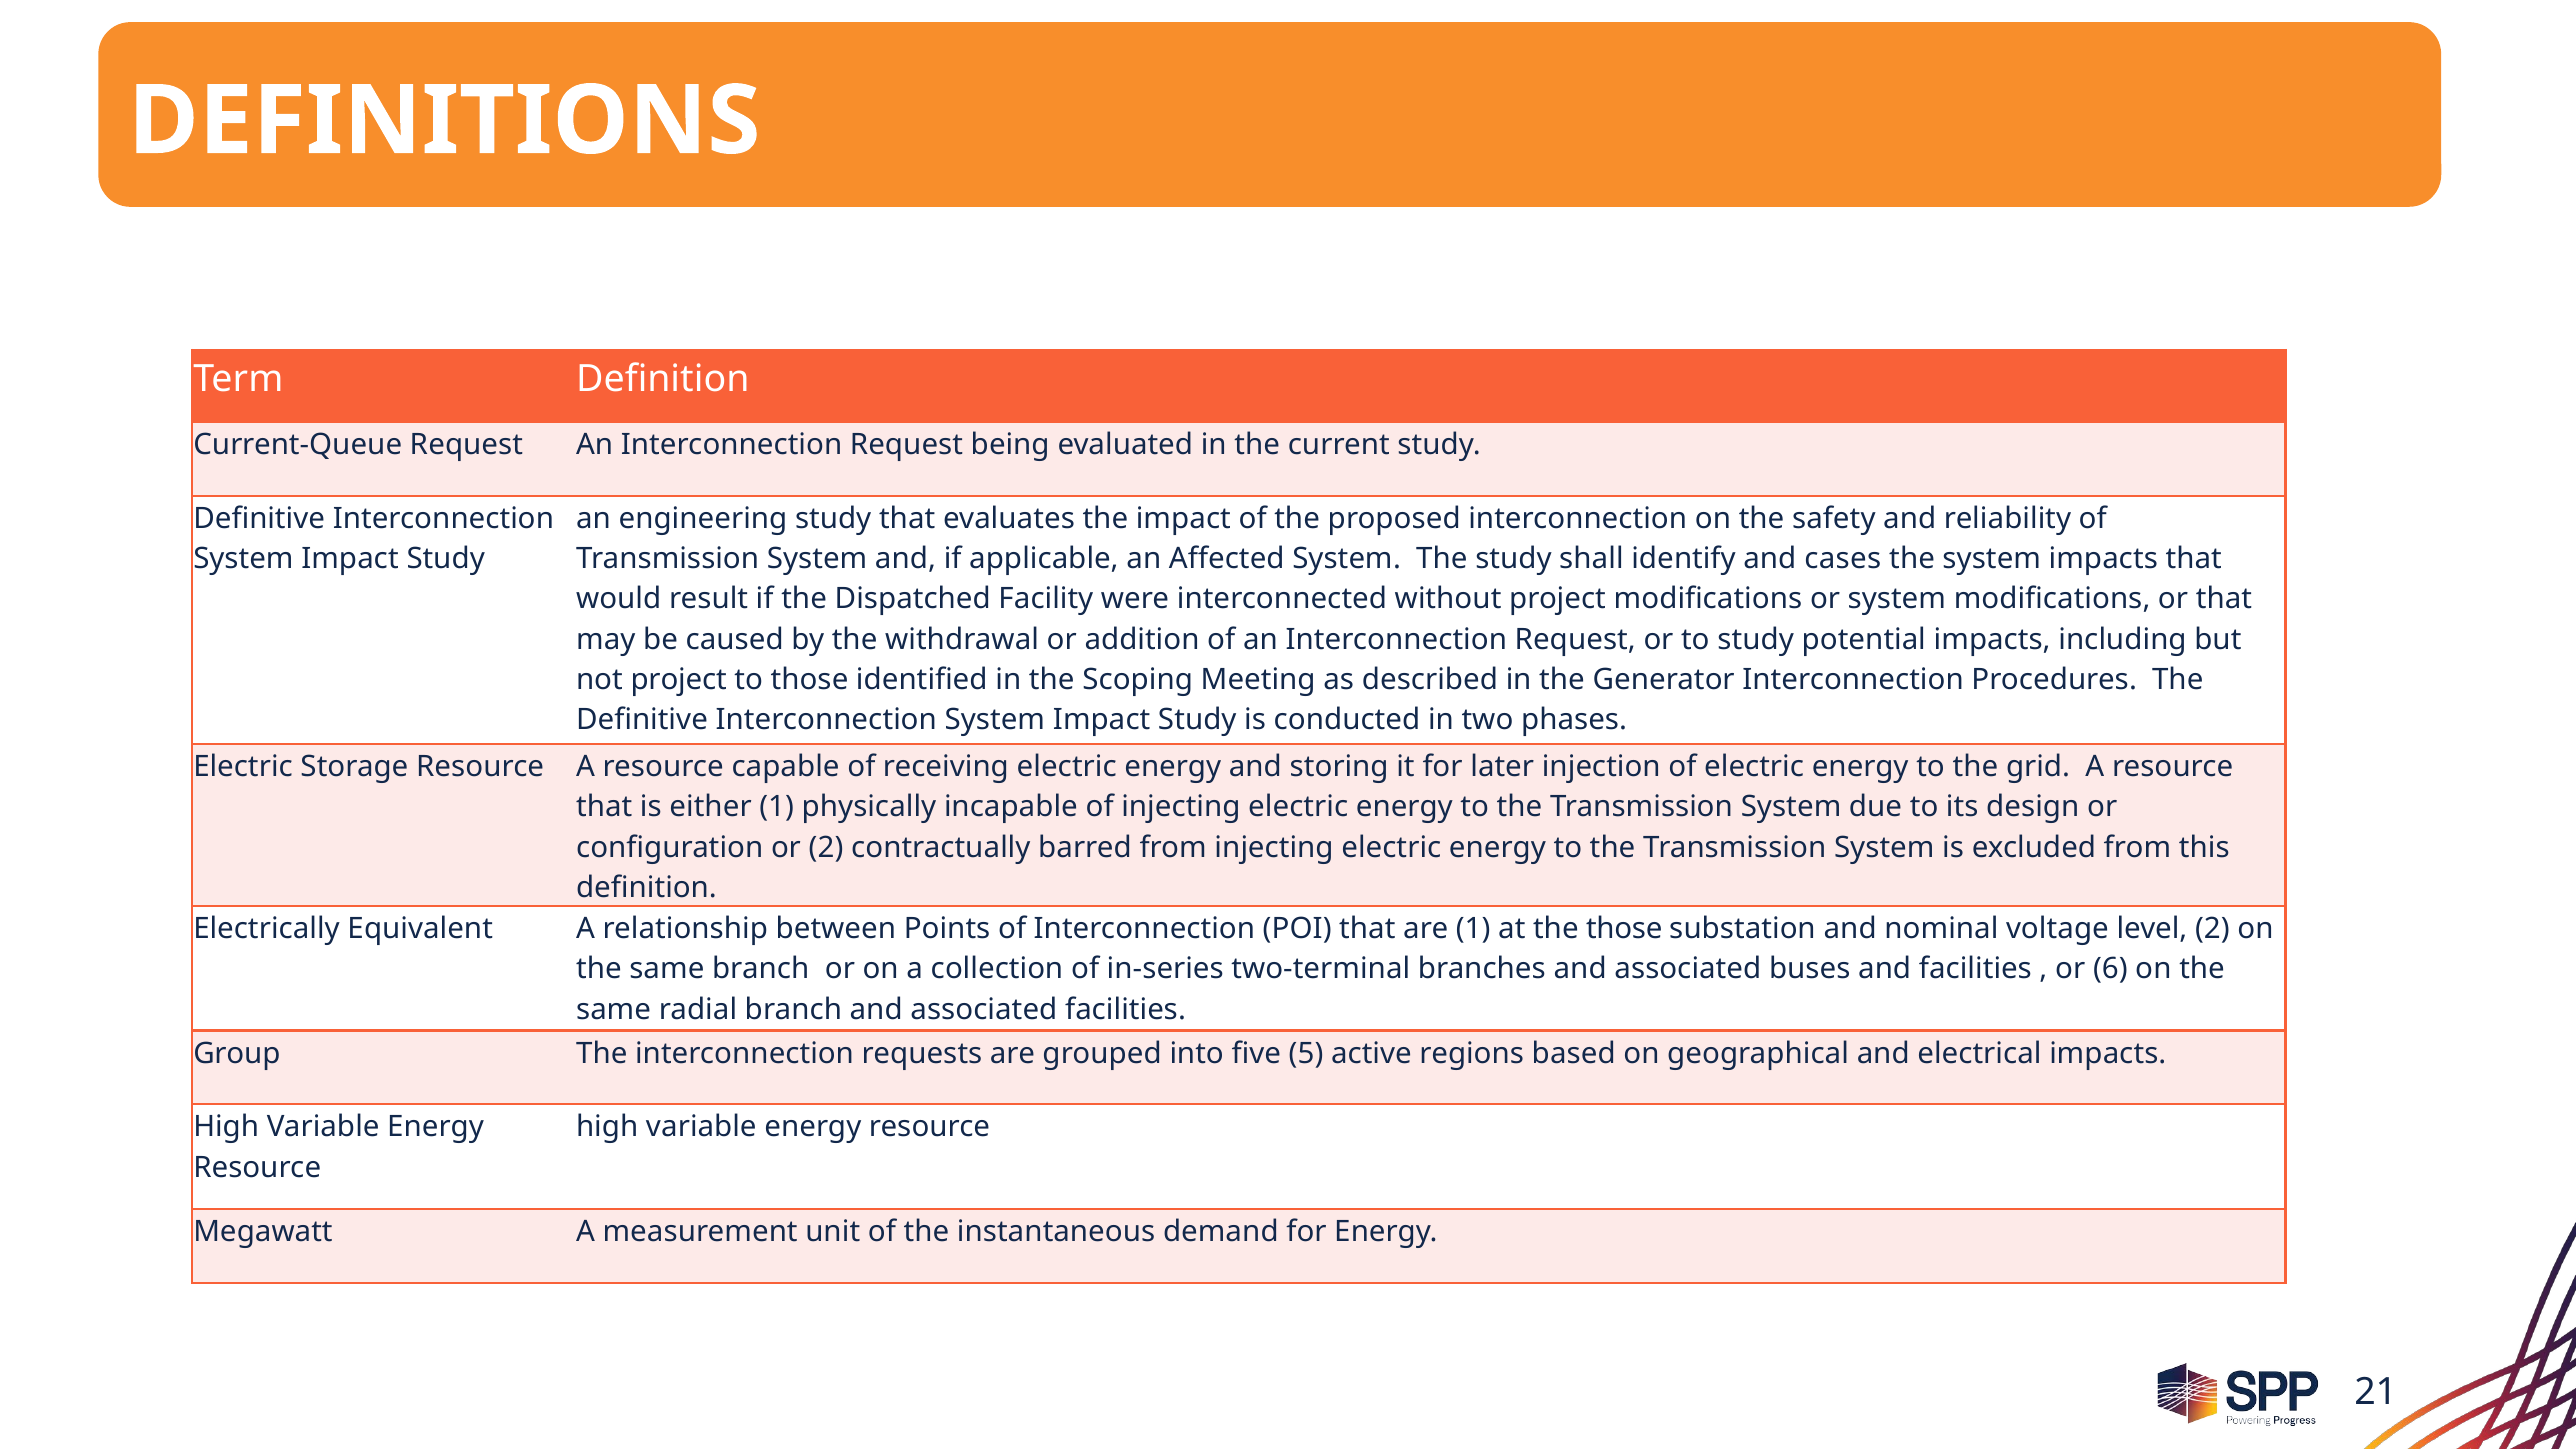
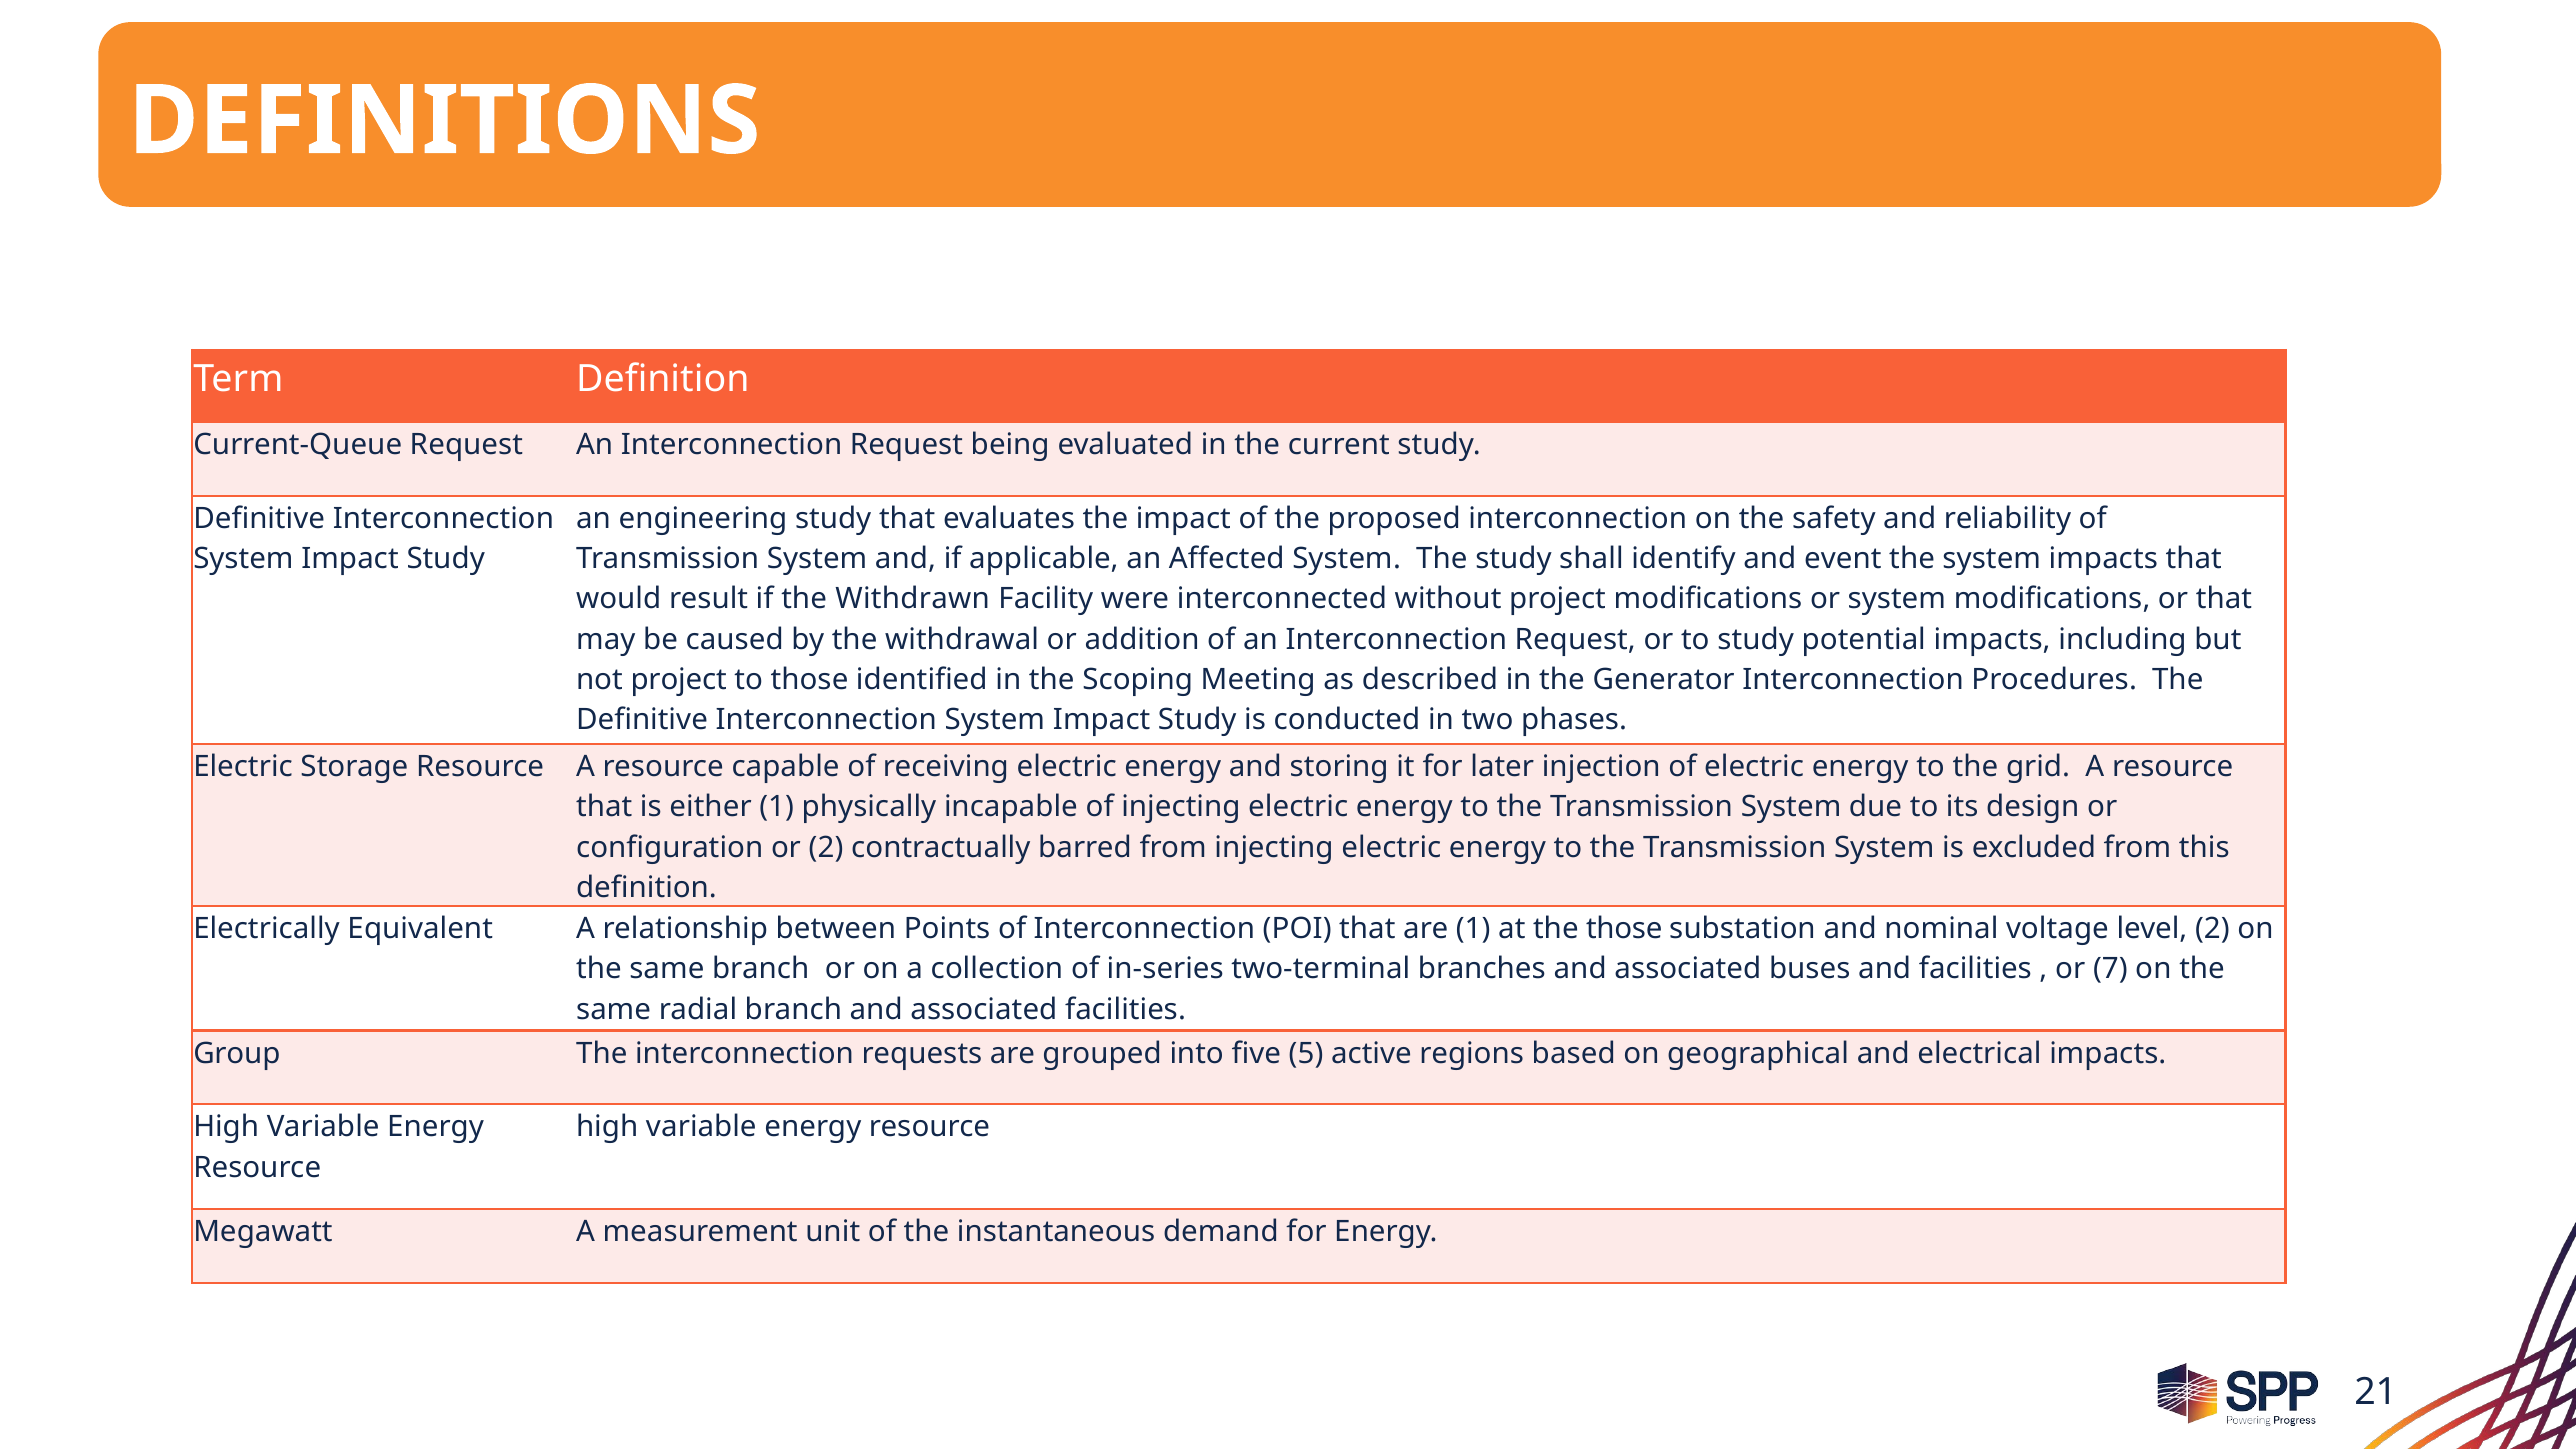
cases: cases -> event
Dispatched: Dispatched -> Withdrawn
6: 6 -> 7
